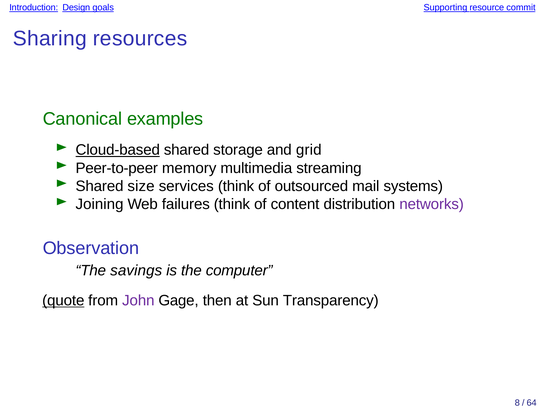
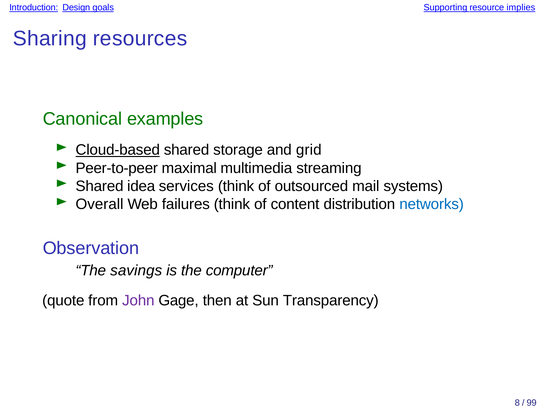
commit: commit -> implies
memory: memory -> maximal
size: size -> idea
Joining: Joining -> Overall
networks colour: purple -> blue
quote underline: present -> none
64: 64 -> 99
